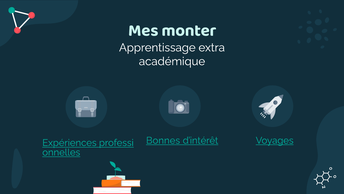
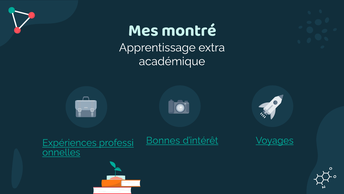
monter: monter -> montré
